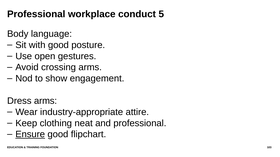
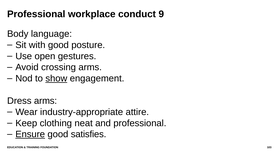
5: 5 -> 9
show underline: none -> present
flipchart: flipchart -> satisfies
